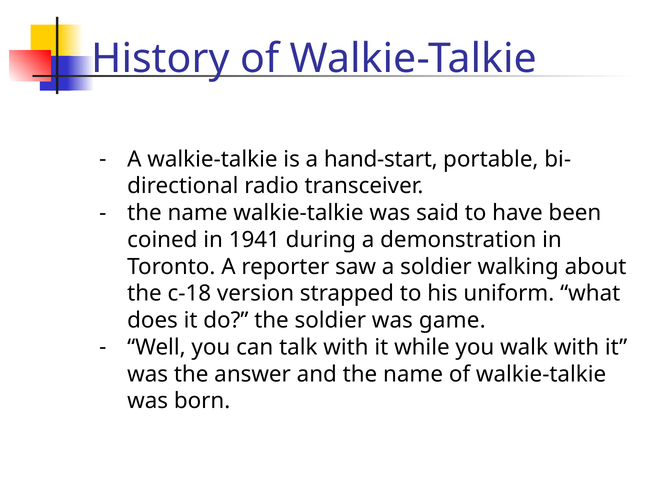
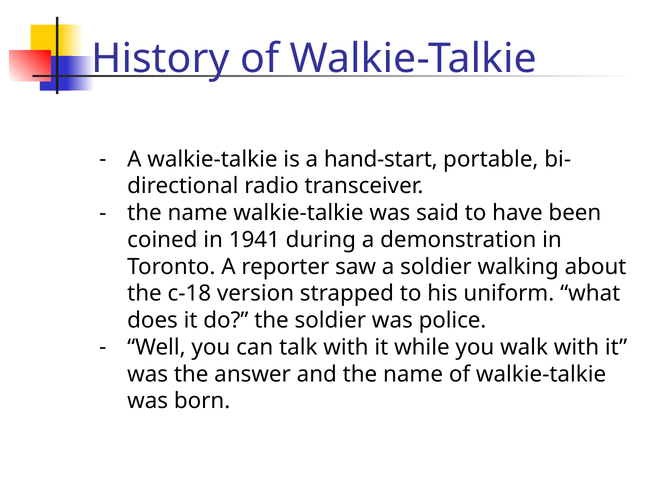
game: game -> police
